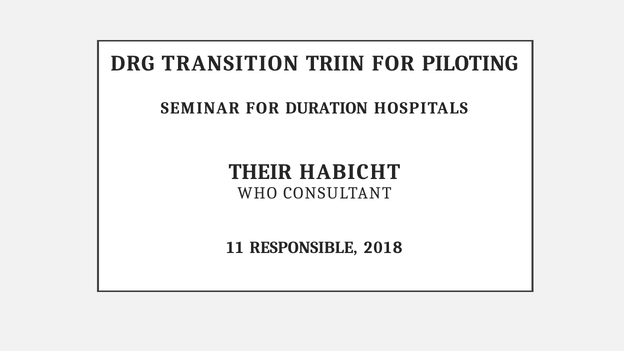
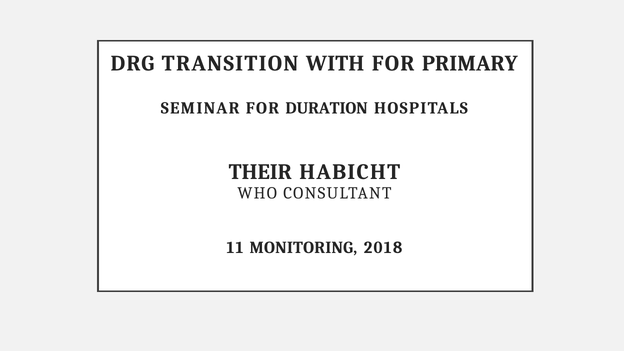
TRIIN: TRIIN -> WITH
PILOTING: PILOTING -> PRIMARY
RESPONSIBLE: RESPONSIBLE -> MONITORING
